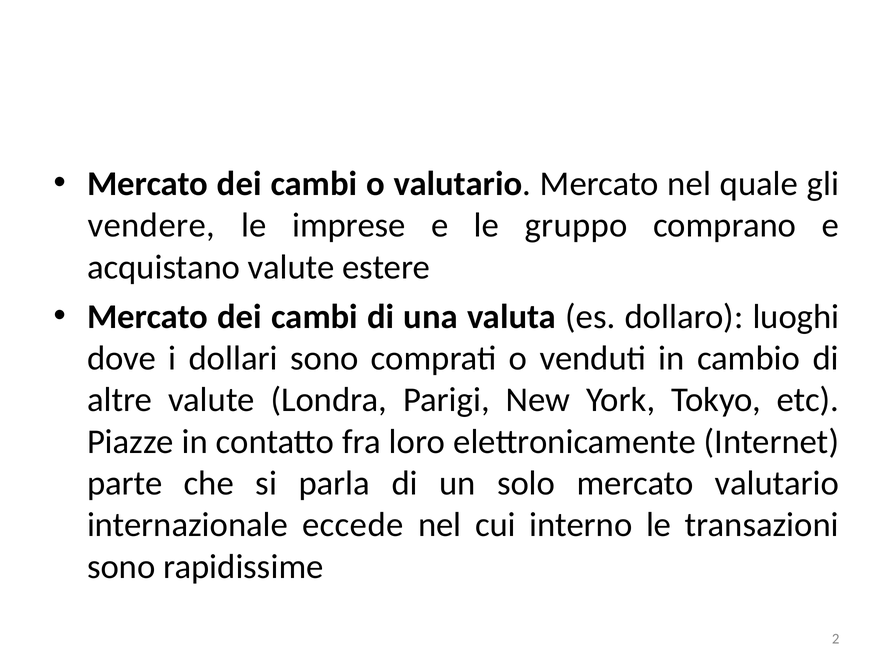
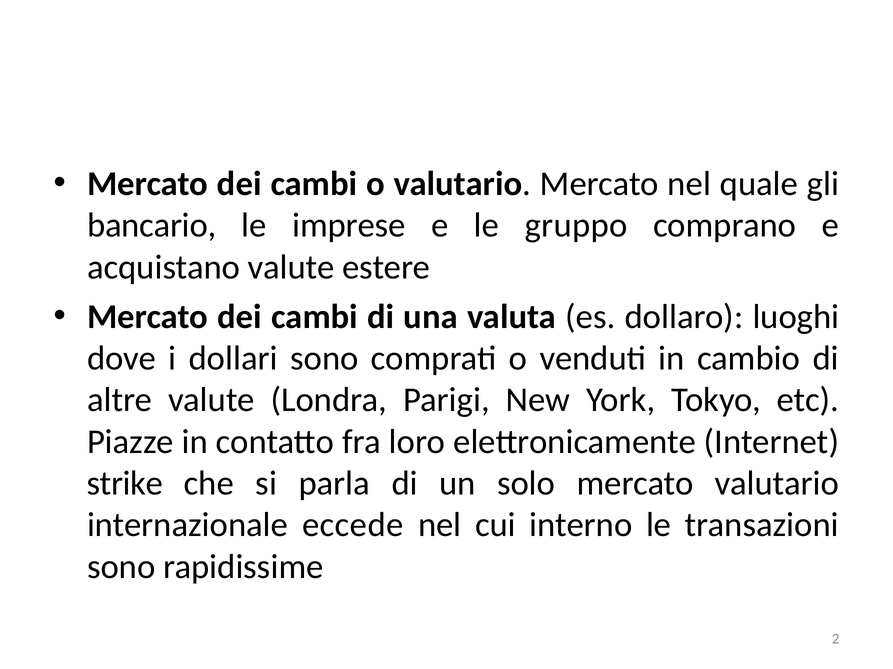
vendere: vendere -> bancario
parte: parte -> strike
